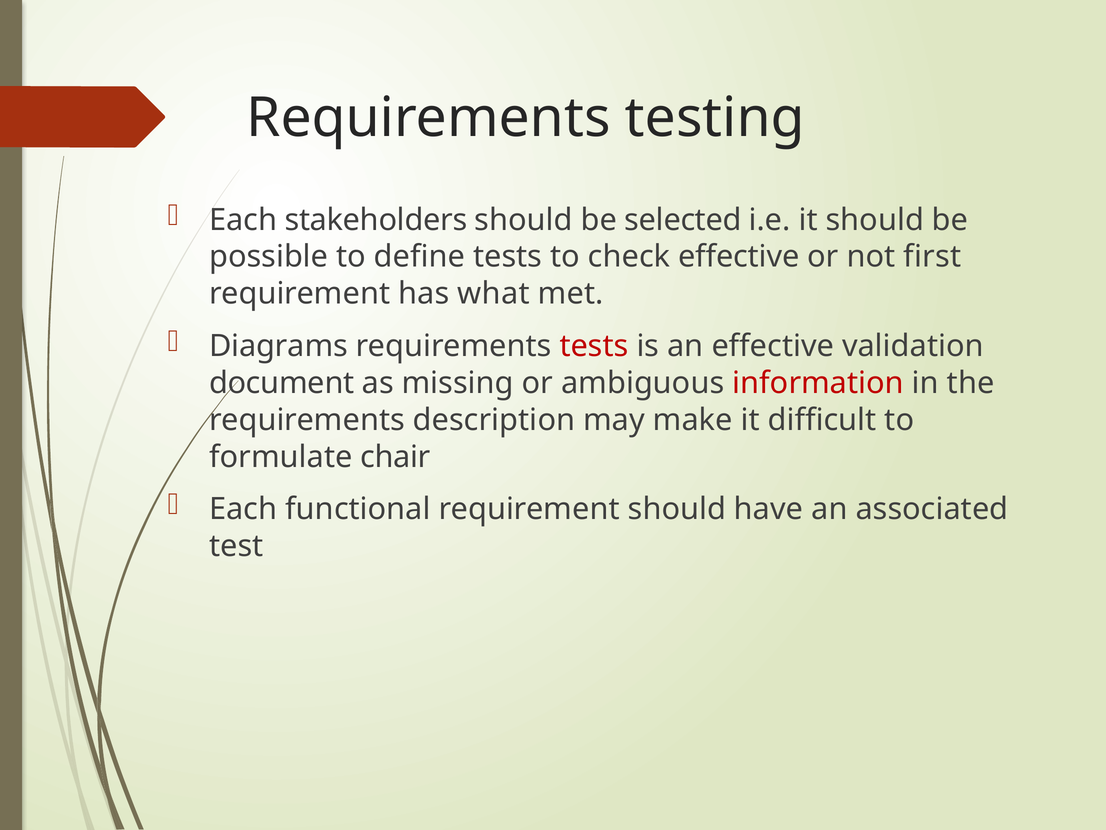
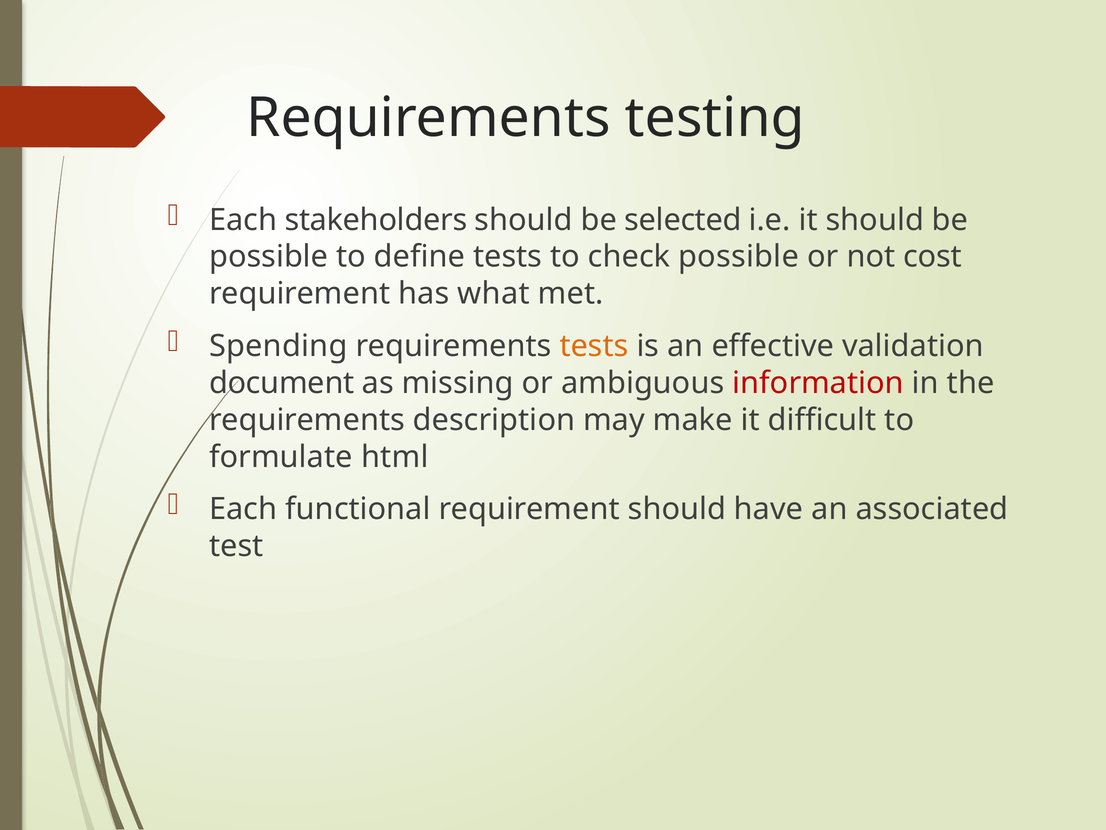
check effective: effective -> possible
first: first -> cost
Diagrams: Diagrams -> Spending
tests at (594, 346) colour: red -> orange
chair: chair -> html
